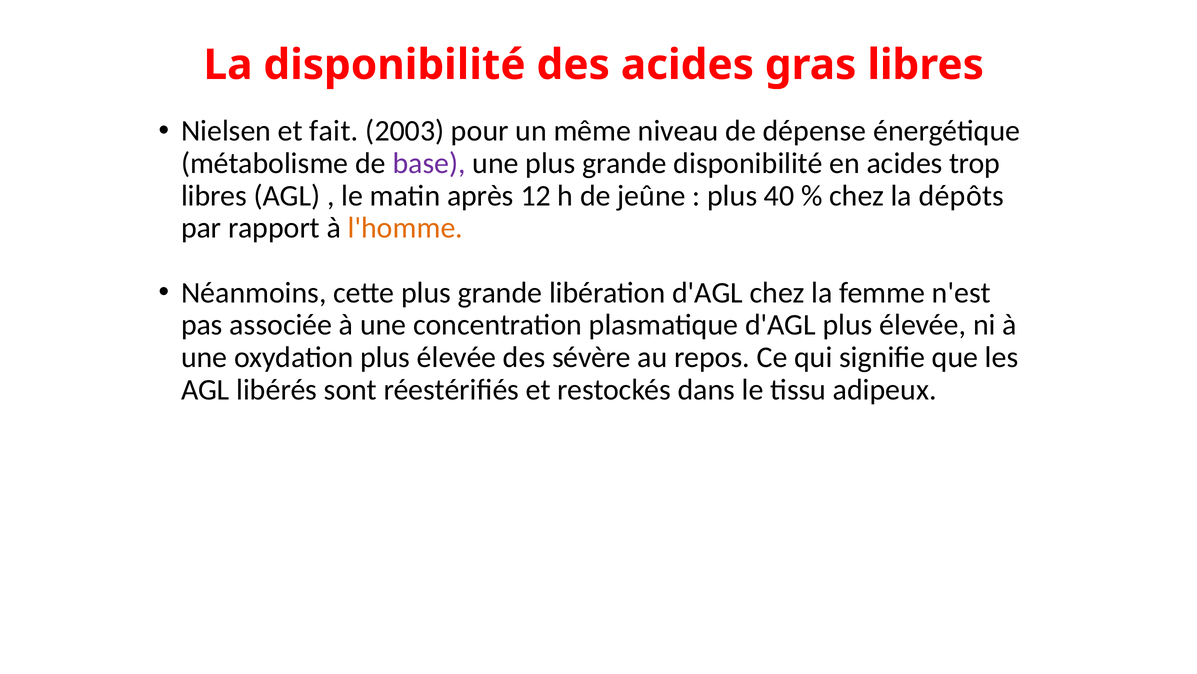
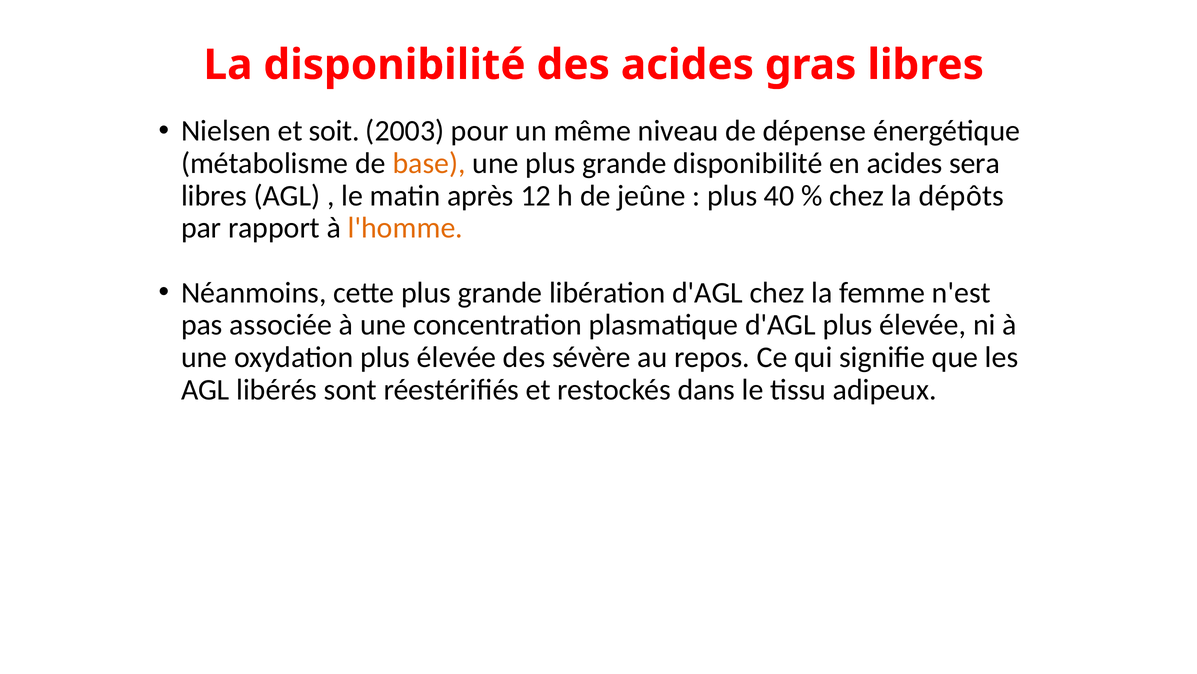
fait: fait -> soit
base colour: purple -> orange
trop: trop -> sera
